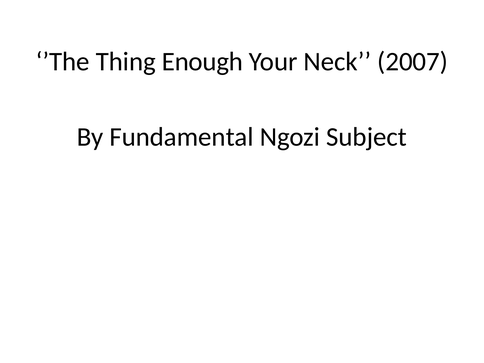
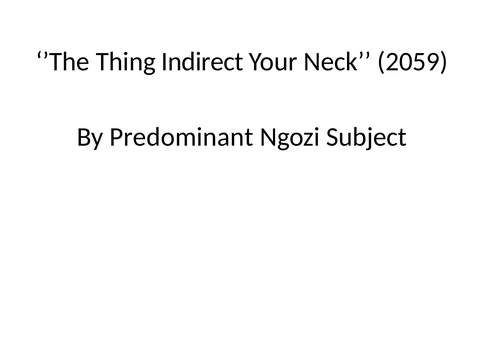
Enough: Enough -> Indirect
2007: 2007 -> 2059
Fundamental: Fundamental -> Predominant
